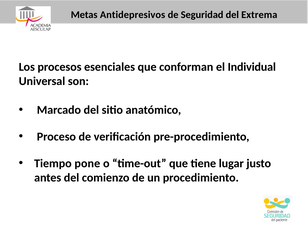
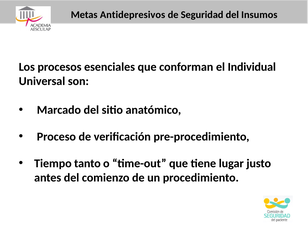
Extrema: Extrema -> Insumos
pone: pone -> tanto
